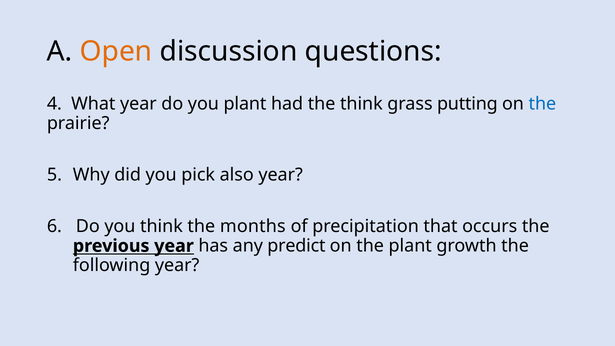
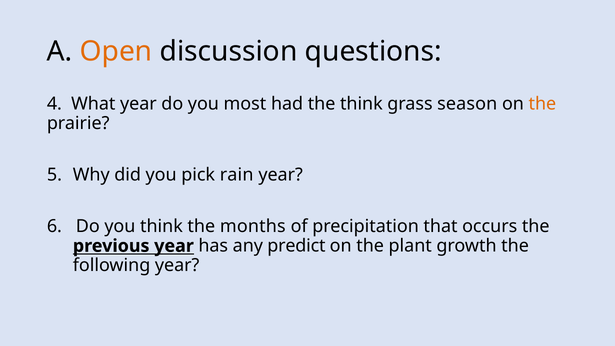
you plant: plant -> most
putting: putting -> season
the at (542, 104) colour: blue -> orange
also: also -> rain
